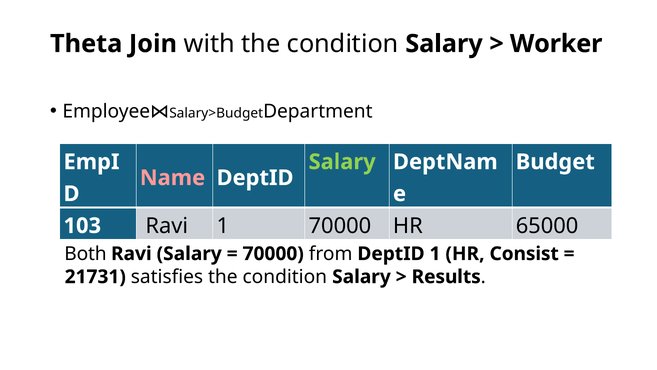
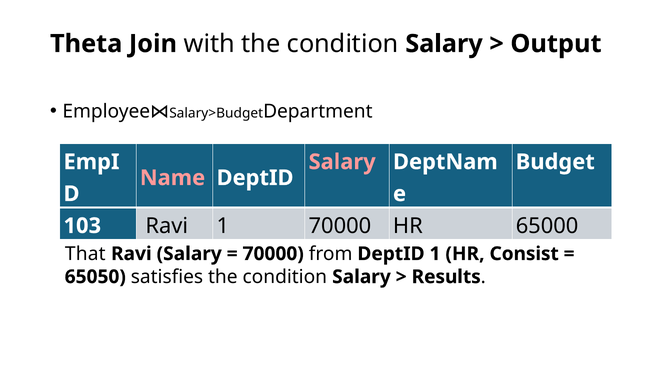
Worker: Worker -> Output
Salary at (342, 162) colour: light green -> pink
Both: Both -> That
21731: 21731 -> 65050
